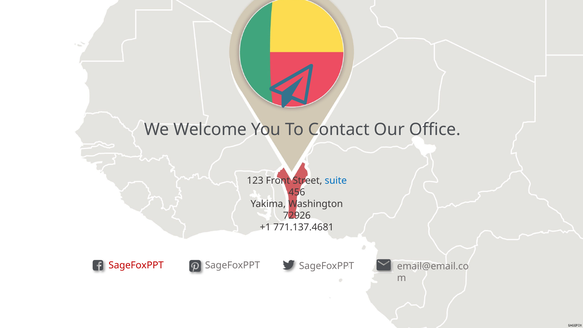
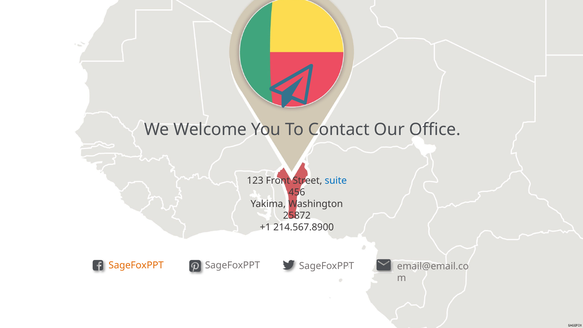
72926: 72926 -> 25872
771.137.4681: 771.137.4681 -> 214.567.8900
SageFoxPPT at (136, 265) colour: red -> orange
